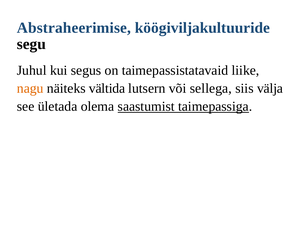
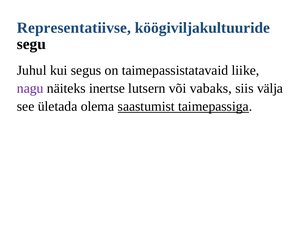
Abstraheerimise: Abstraheerimise -> Representatiivse
nagu colour: orange -> purple
vältida: vältida -> inertse
sellega: sellega -> vabaks
